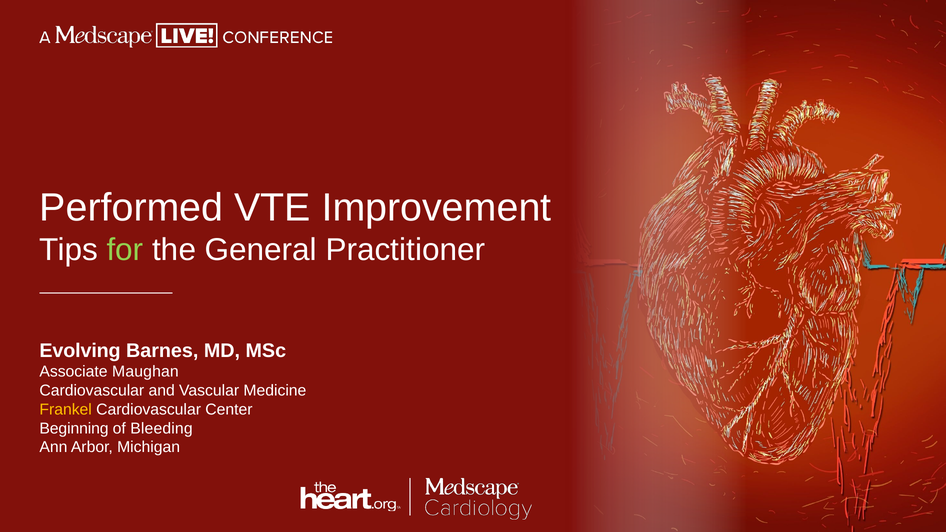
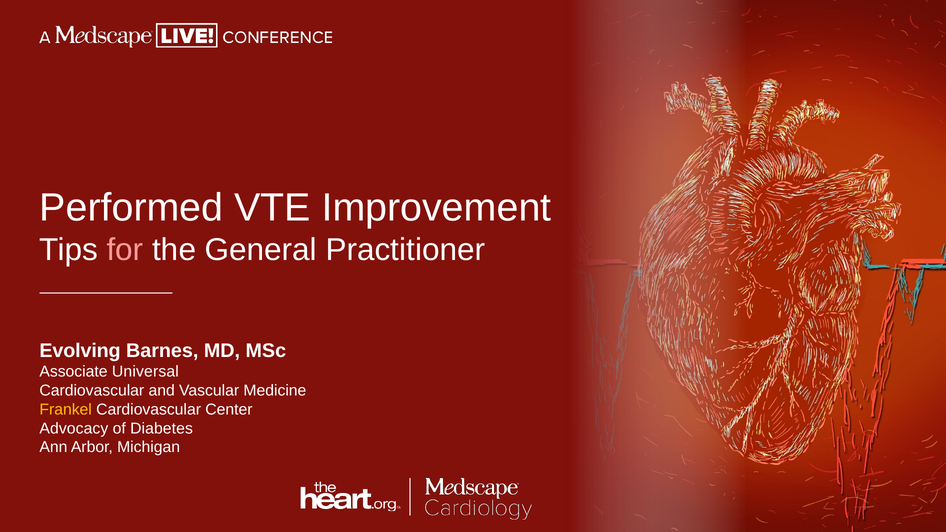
for colour: light green -> pink
Maughan: Maughan -> Universal
Beginning: Beginning -> Advocacy
Bleeding: Bleeding -> Diabetes
